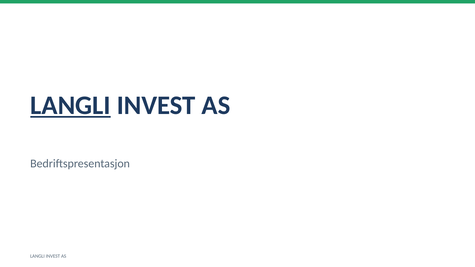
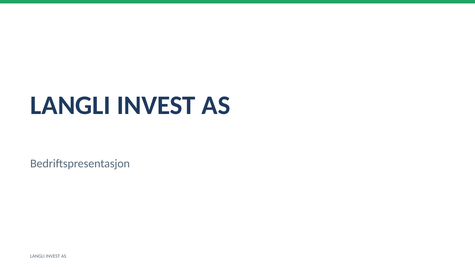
LANGLI at (70, 105) underline: present -> none
